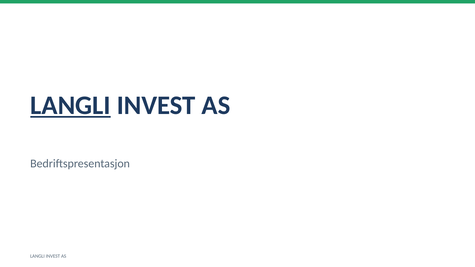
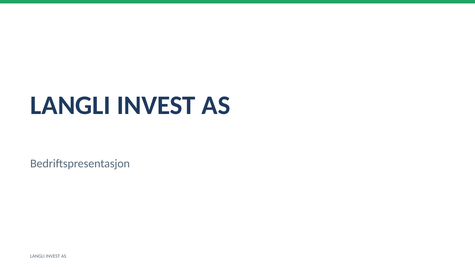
LANGLI at (70, 105) underline: present -> none
